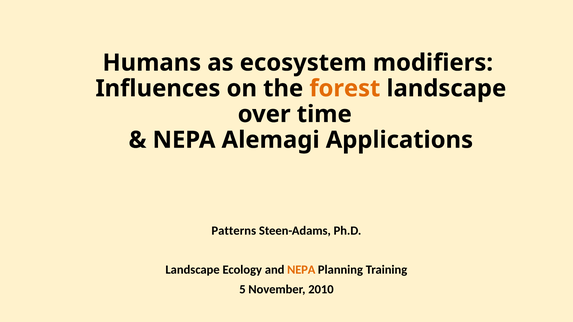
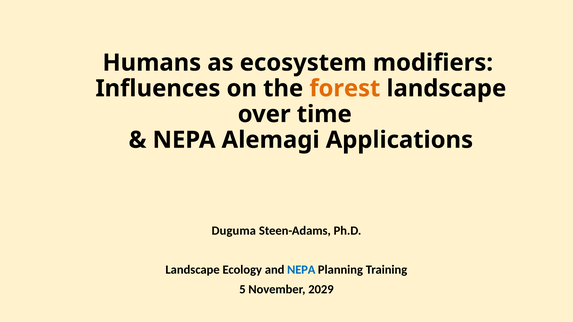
Patterns: Patterns -> Duguma
NEPA at (301, 270) colour: orange -> blue
2010: 2010 -> 2029
